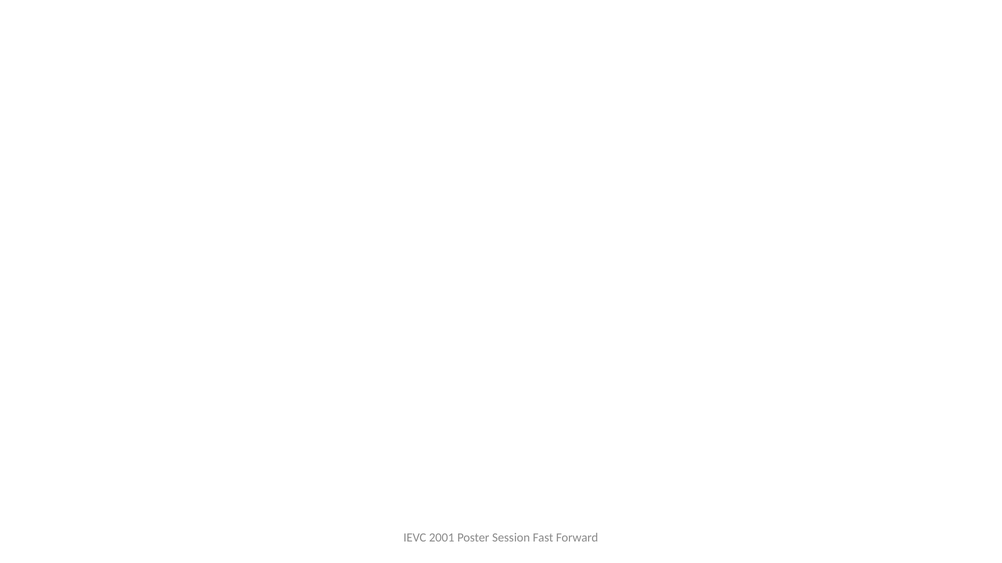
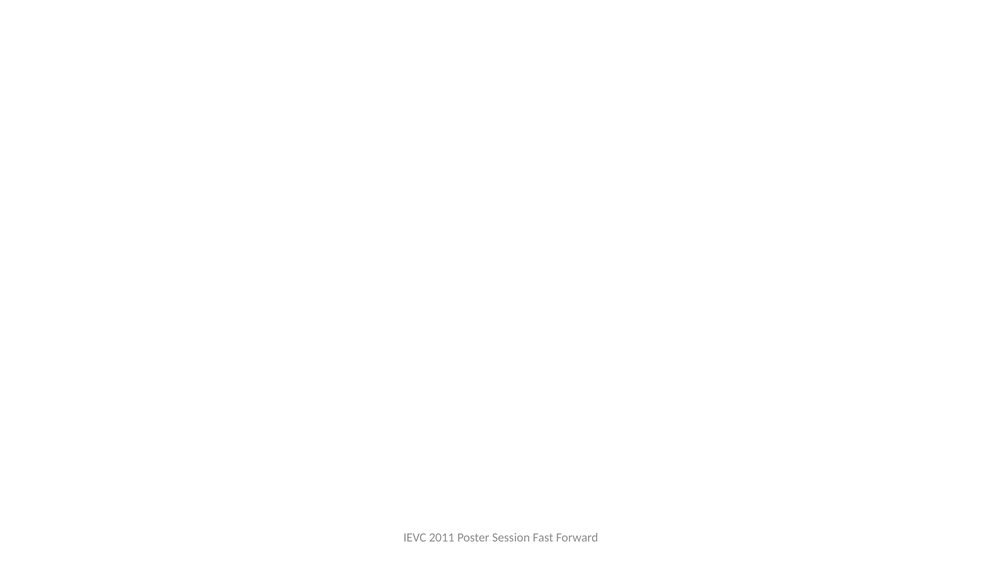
2001: 2001 -> 2011
